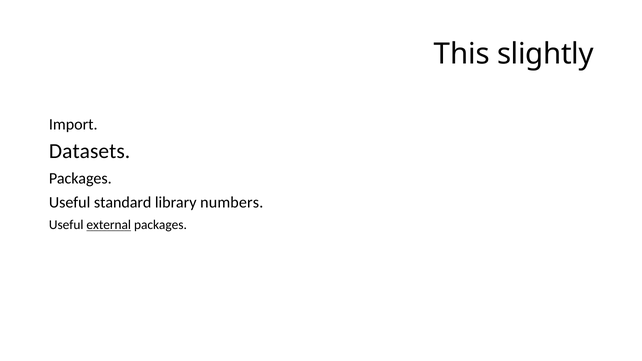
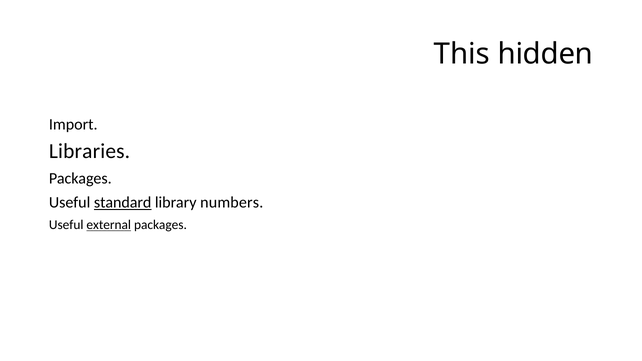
slightly: slightly -> hidden
Datasets: Datasets -> Libraries
standard underline: none -> present
